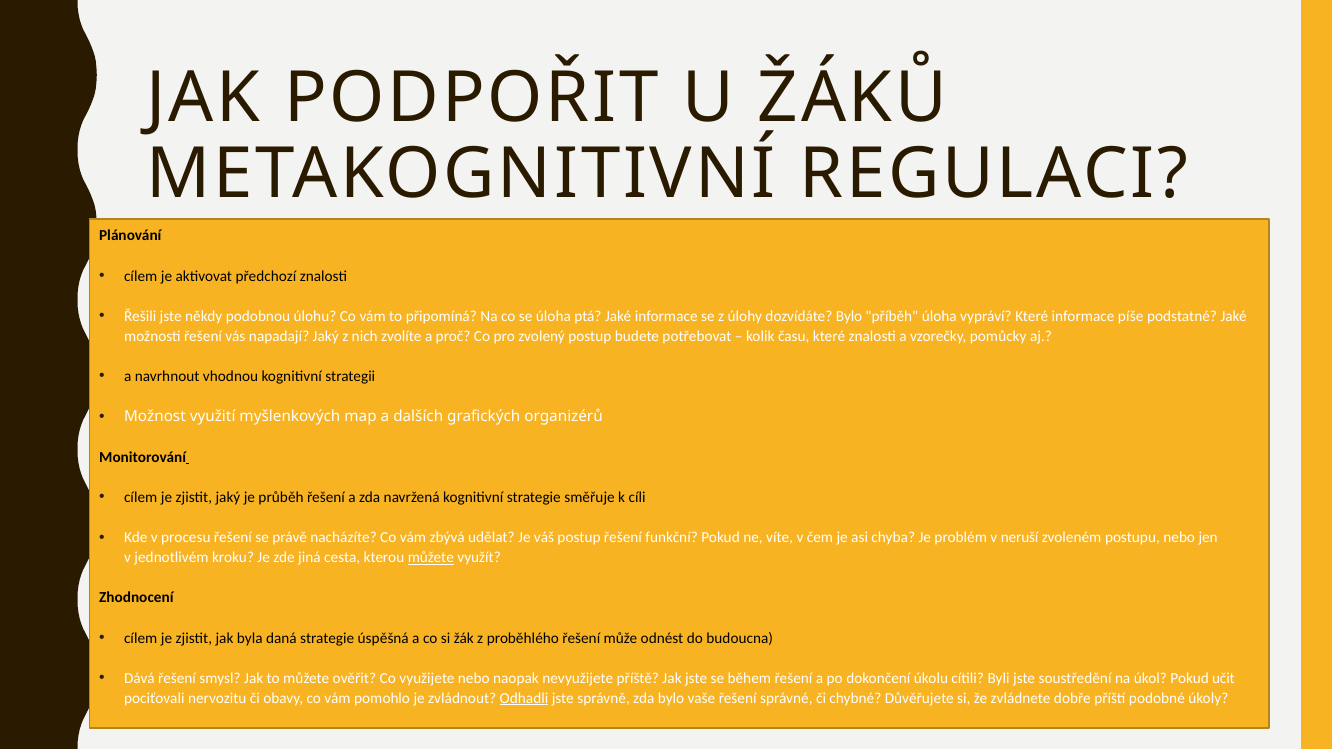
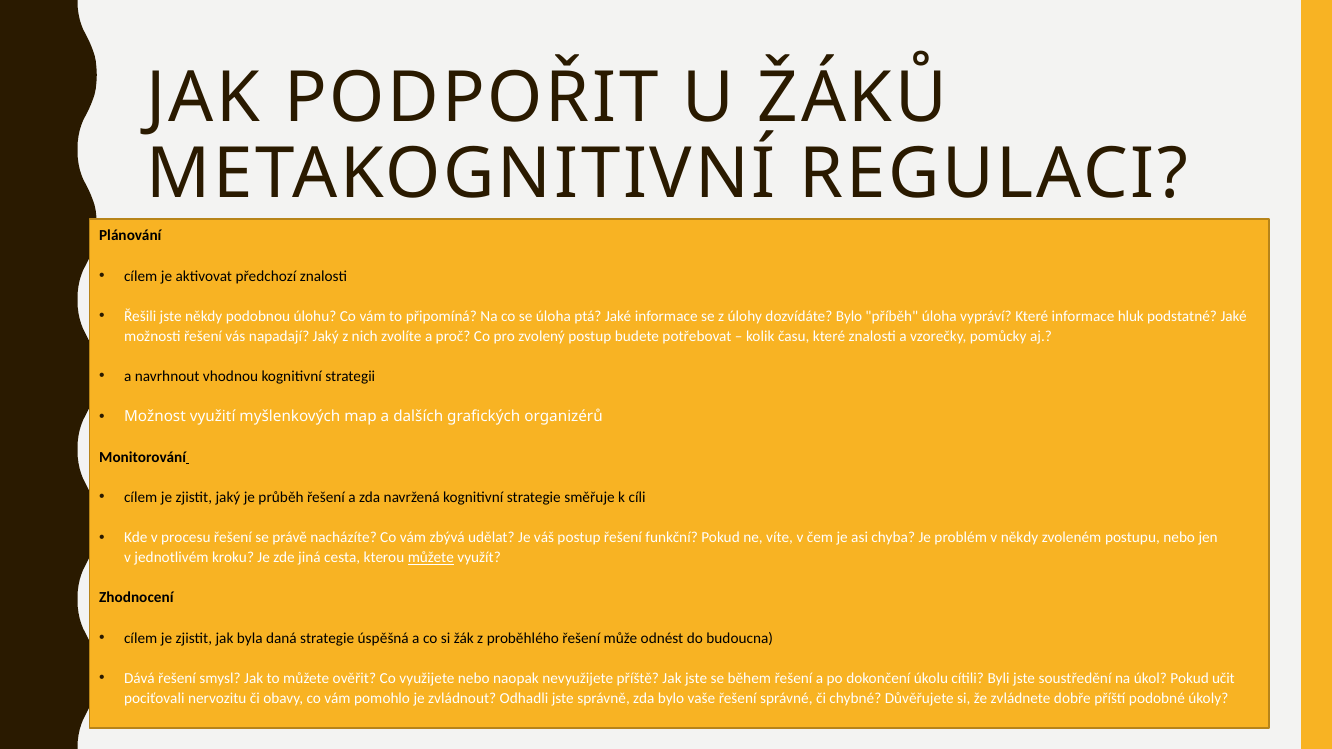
píše: píše -> hluk
v neruší: neruší -> někdy
Odhadli underline: present -> none
